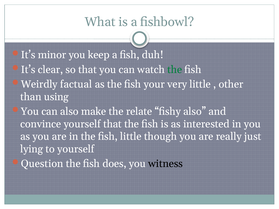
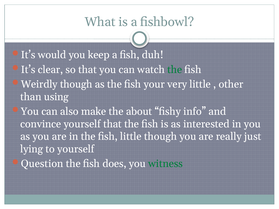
minor: minor -> would
Weirdly factual: factual -> though
relate: relate -> about
fishy also: also -> info
witness colour: black -> green
